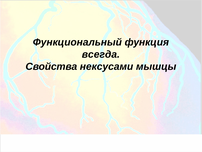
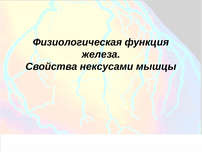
Функциональный: Функциональный -> Физиологическая
всегда: всегда -> железа
